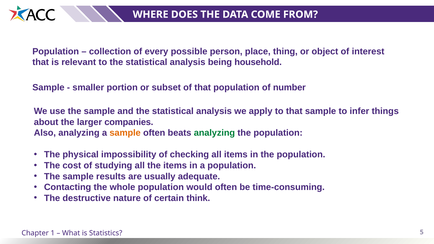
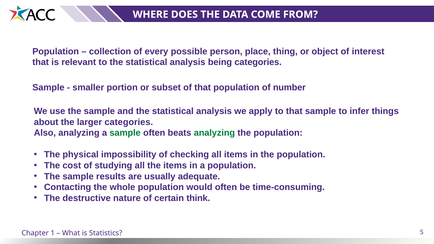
being household: household -> categories
larger companies: companies -> categories
sample at (125, 133) colour: orange -> green
